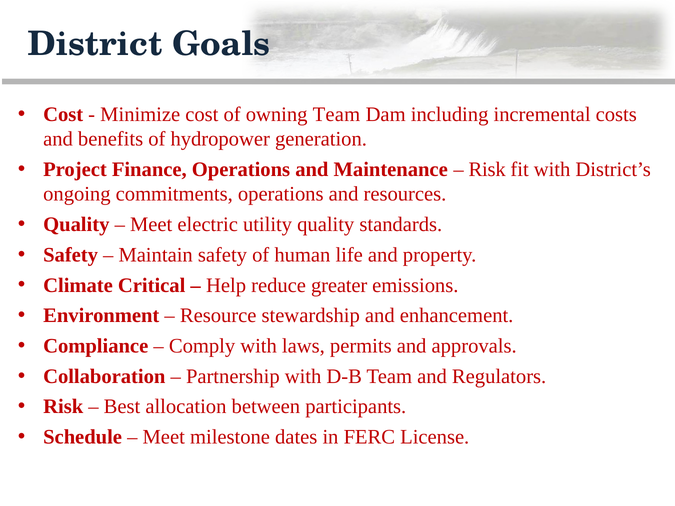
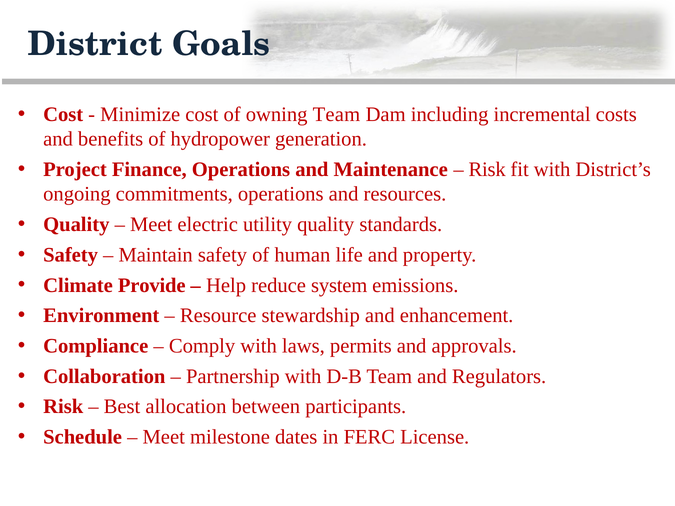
Critical: Critical -> Provide
greater: greater -> system
